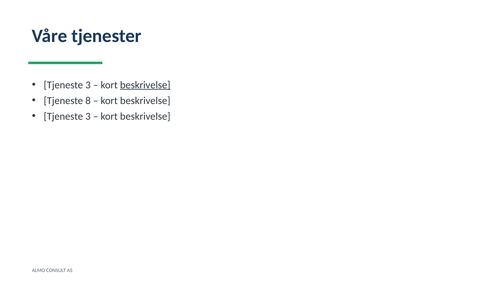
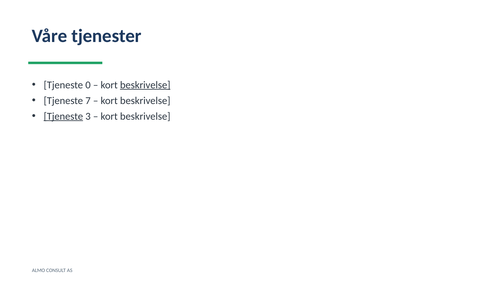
3 at (88, 85): 3 -> 0
8: 8 -> 7
Tjeneste at (63, 116) underline: none -> present
